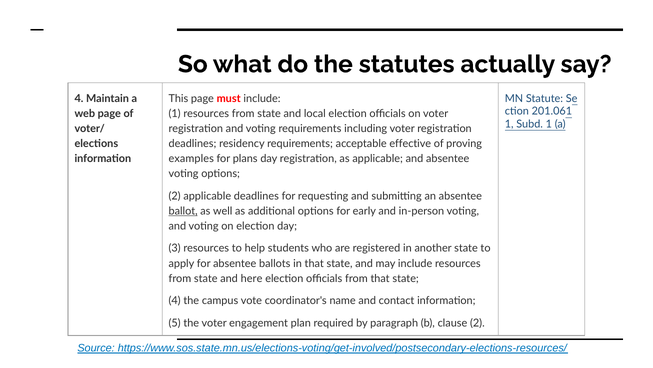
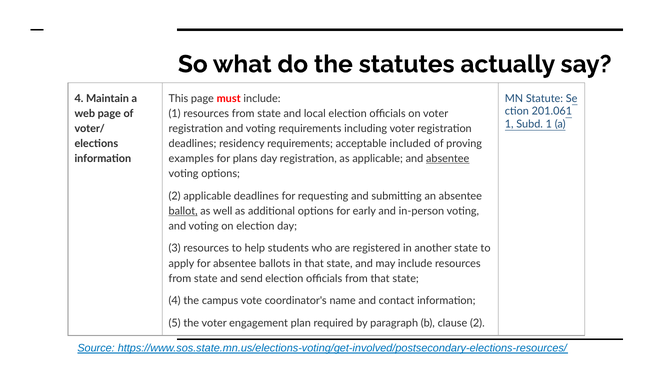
effective: effective -> included
absentee at (448, 158) underline: none -> present
here: here -> send
